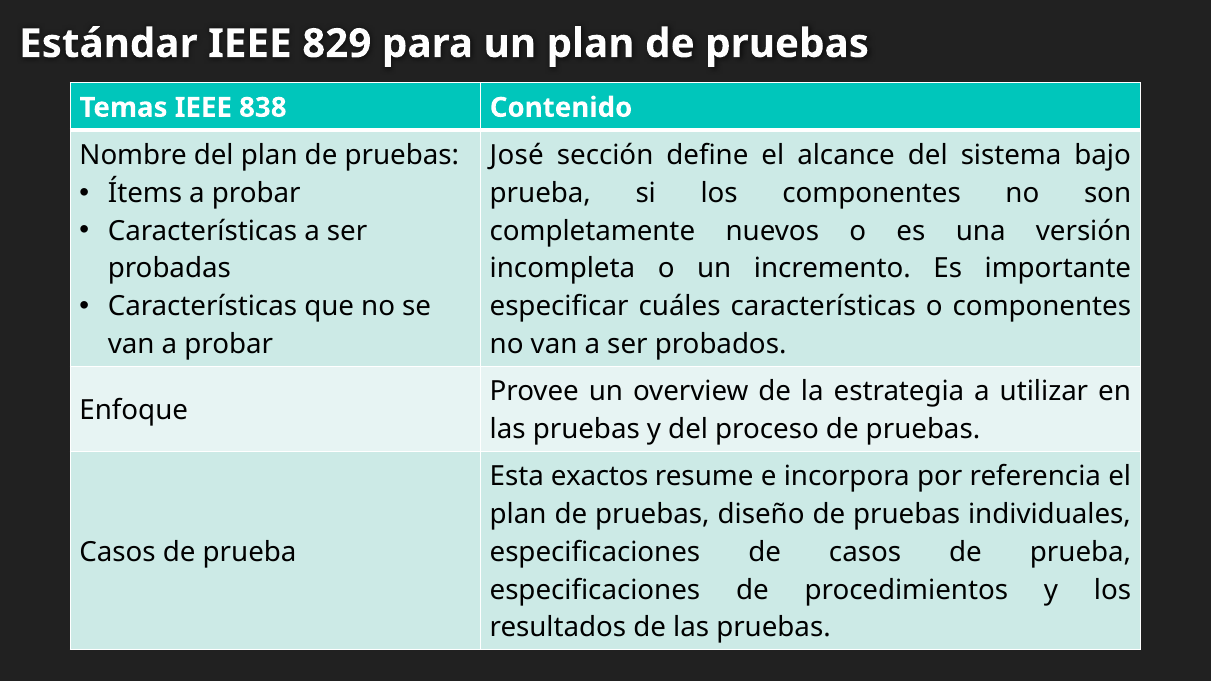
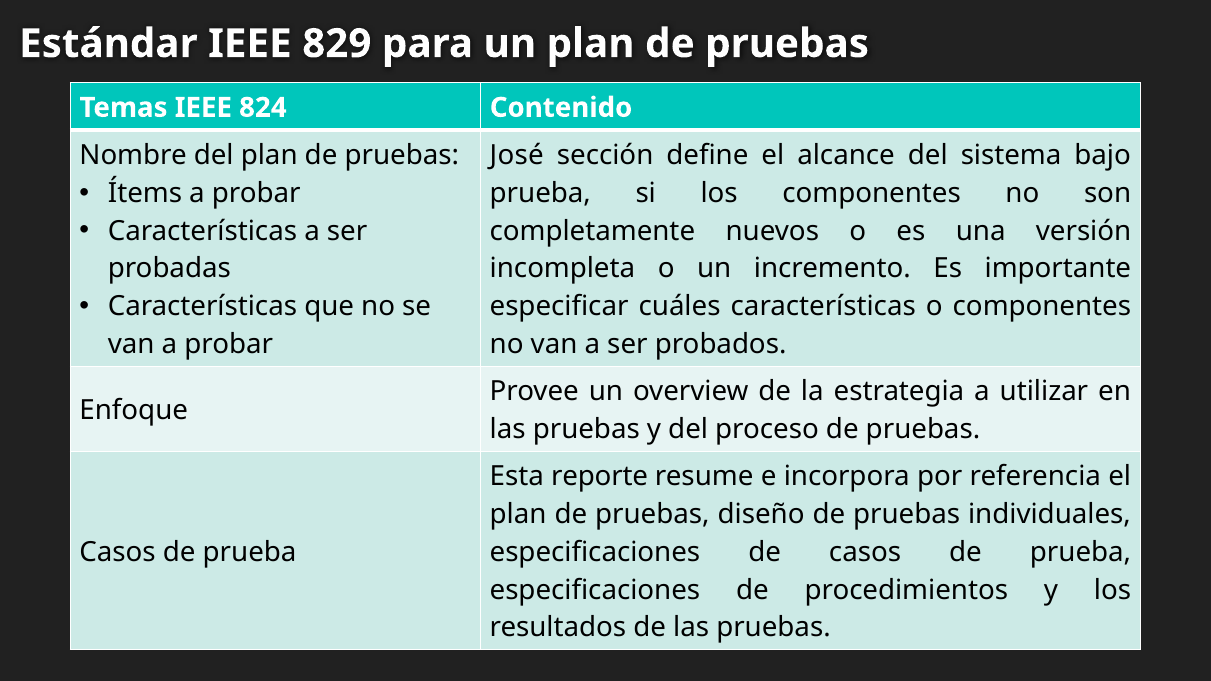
838: 838 -> 824
exactos: exactos -> reporte
